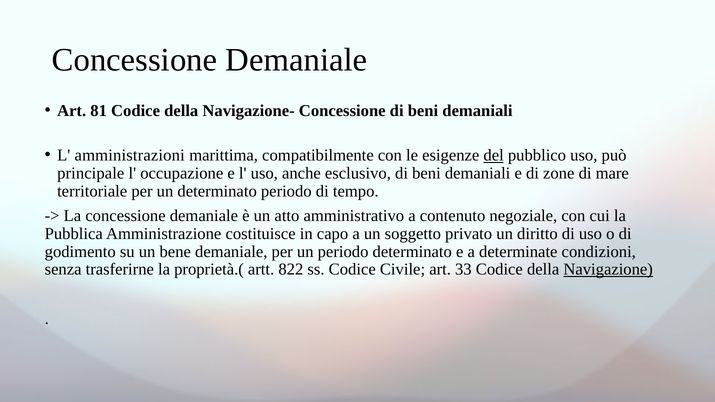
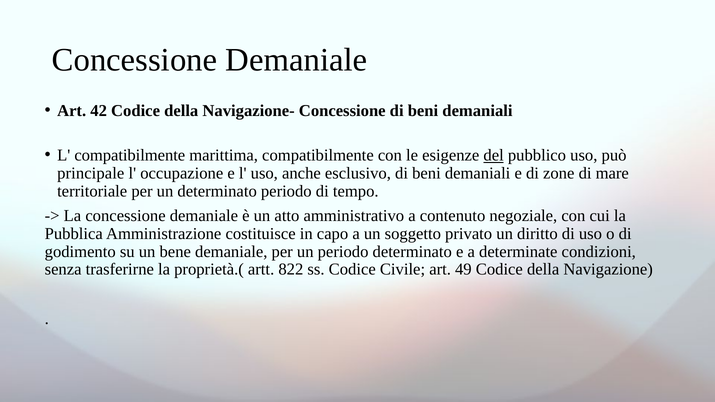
81: 81 -> 42
L amministrazioni: amministrazioni -> compatibilmente
33: 33 -> 49
Navigazione underline: present -> none
